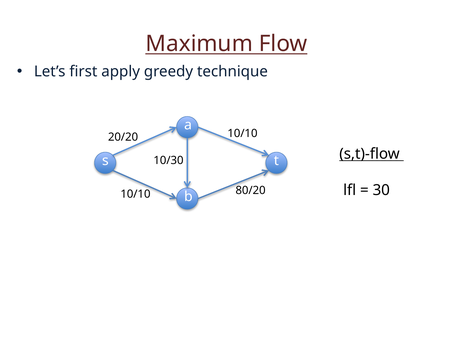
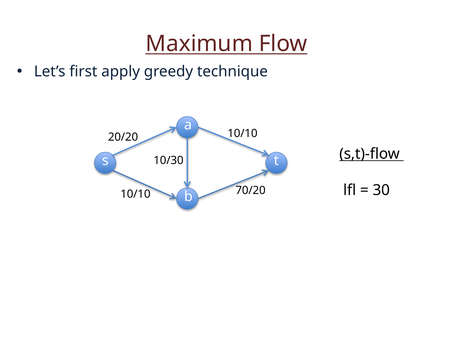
80/20: 80/20 -> 70/20
